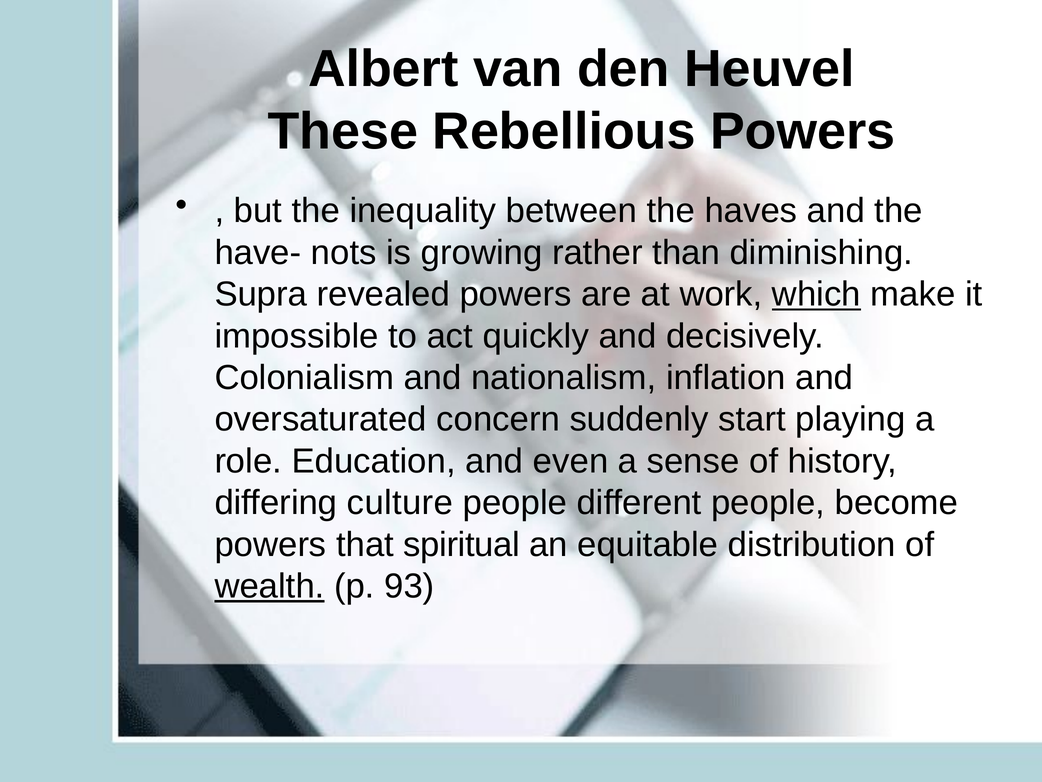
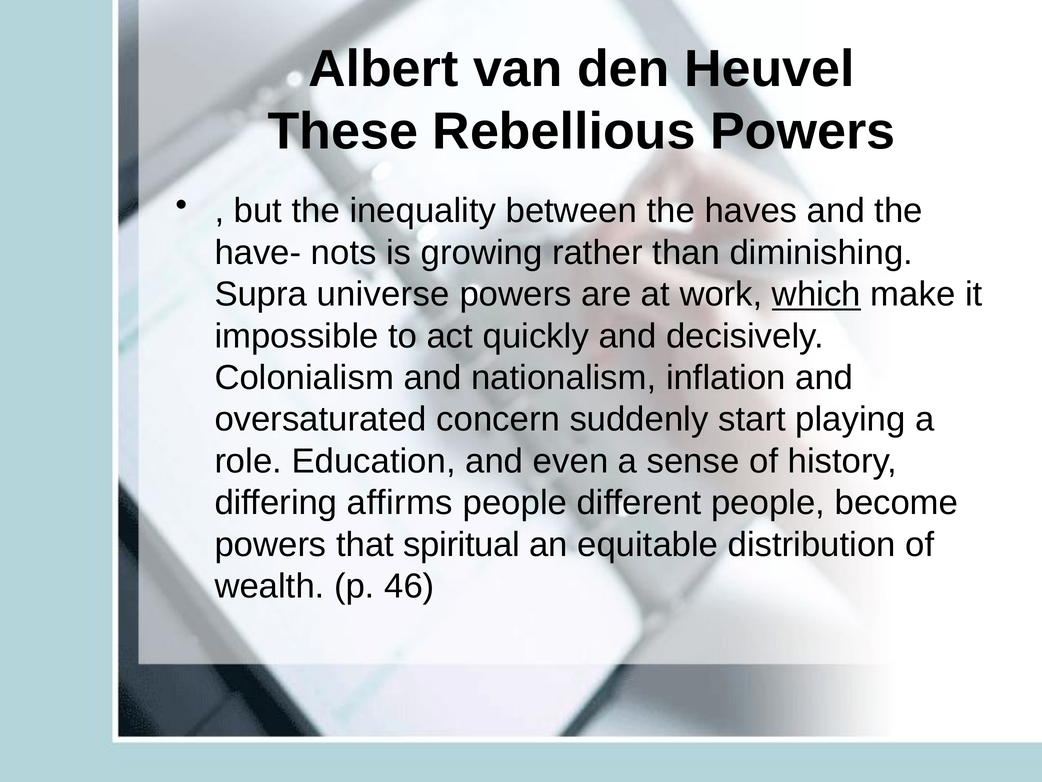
revealed: revealed -> universe
culture: culture -> affirms
wealth underline: present -> none
93: 93 -> 46
